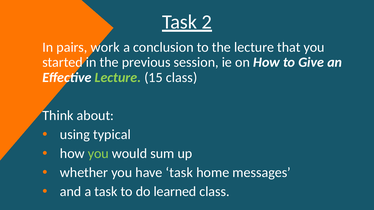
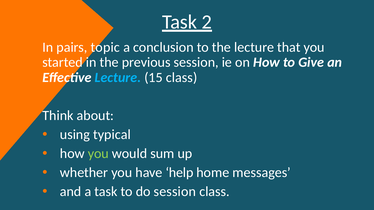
work: work -> topic
Lecture at (118, 78) colour: light green -> light blue
have task: task -> help
do learned: learned -> session
